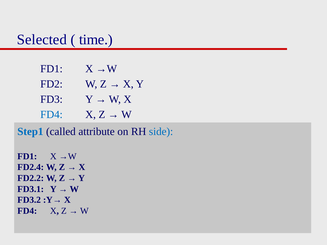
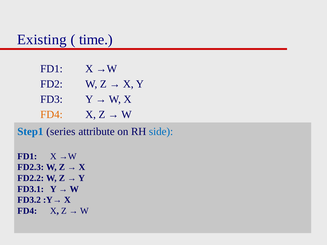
Selected: Selected -> Existing
FD4 at (52, 115) colour: blue -> orange
called: called -> series
FD2.4: FD2.4 -> FD2.3
